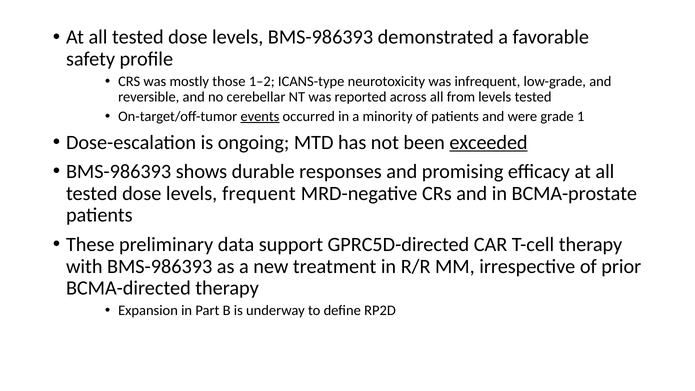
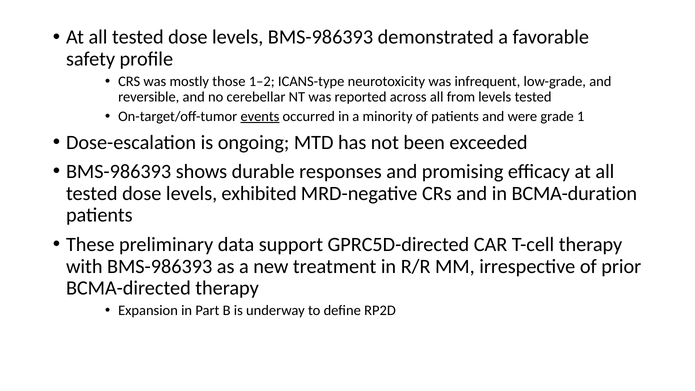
exceeded underline: present -> none
frequent: frequent -> exhibited
BCMA-prostate: BCMA-prostate -> BCMA-duration
